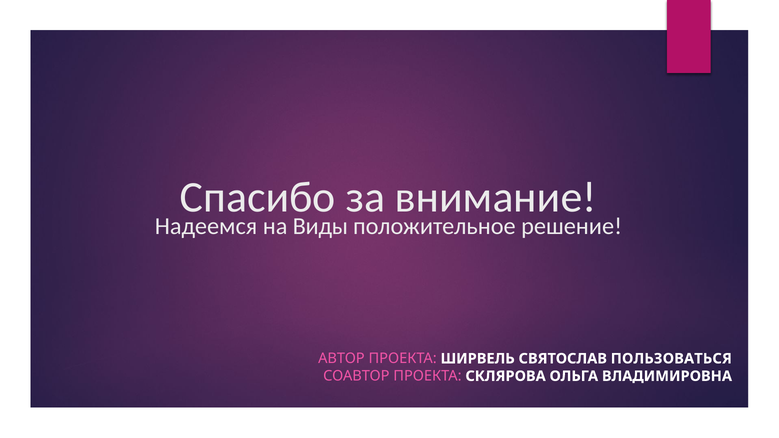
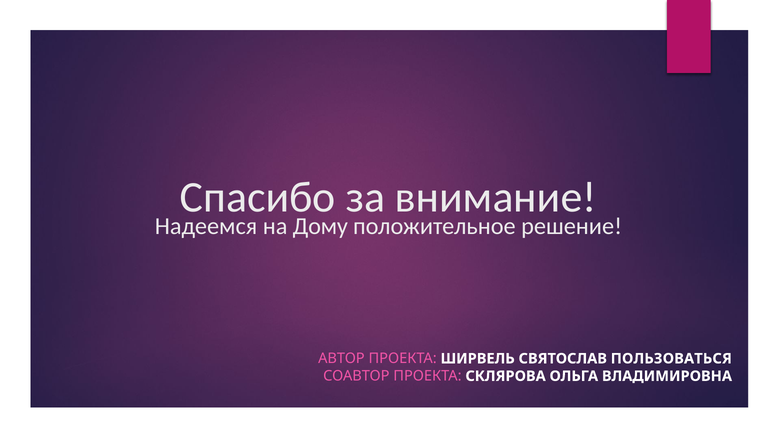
Виды: Виды -> Дому
